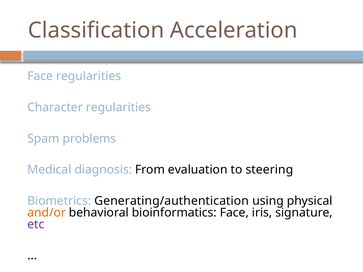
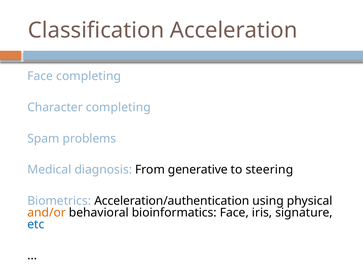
Face regularities: regularities -> completing
Character regularities: regularities -> completing
evaluation: evaluation -> generative
Generating/authentication: Generating/authentication -> Acceleration/authentication
etc colour: purple -> blue
